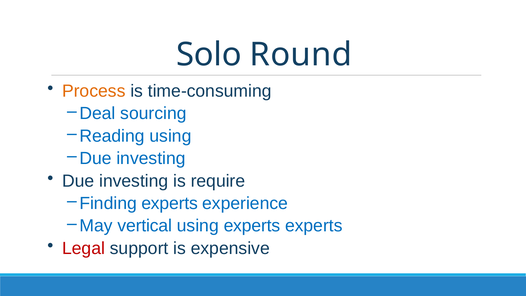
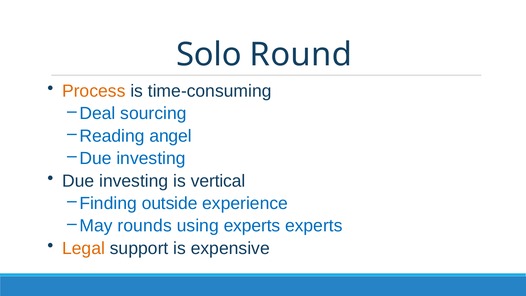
Reading using: using -> angel
require: require -> vertical
Finding experts: experts -> outside
vertical: vertical -> rounds
Legal colour: red -> orange
